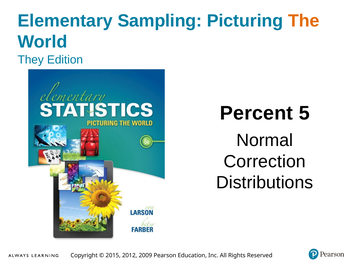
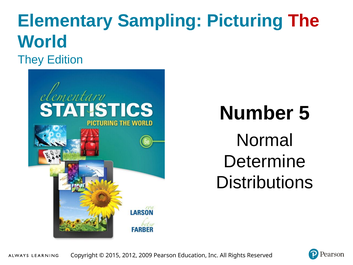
The colour: orange -> red
Percent: Percent -> Number
Correction: Correction -> Determine
